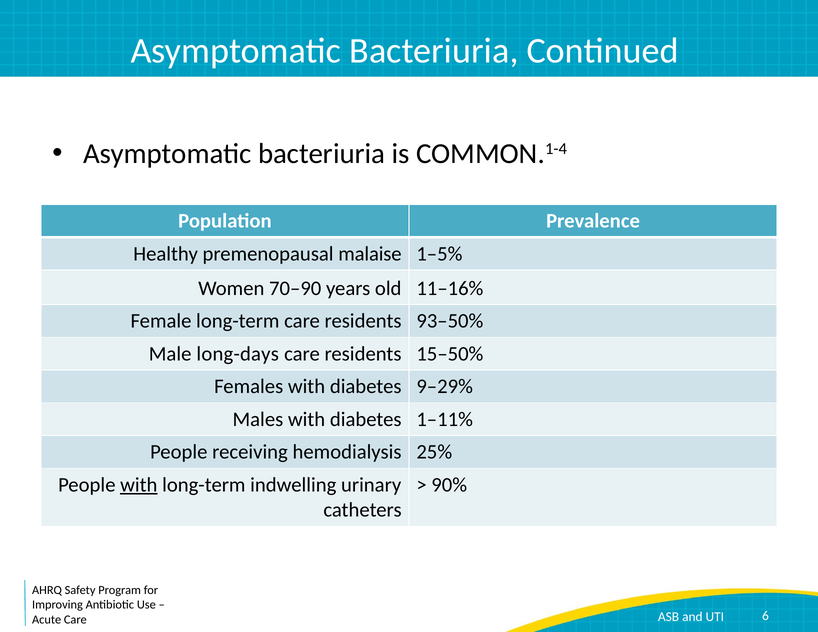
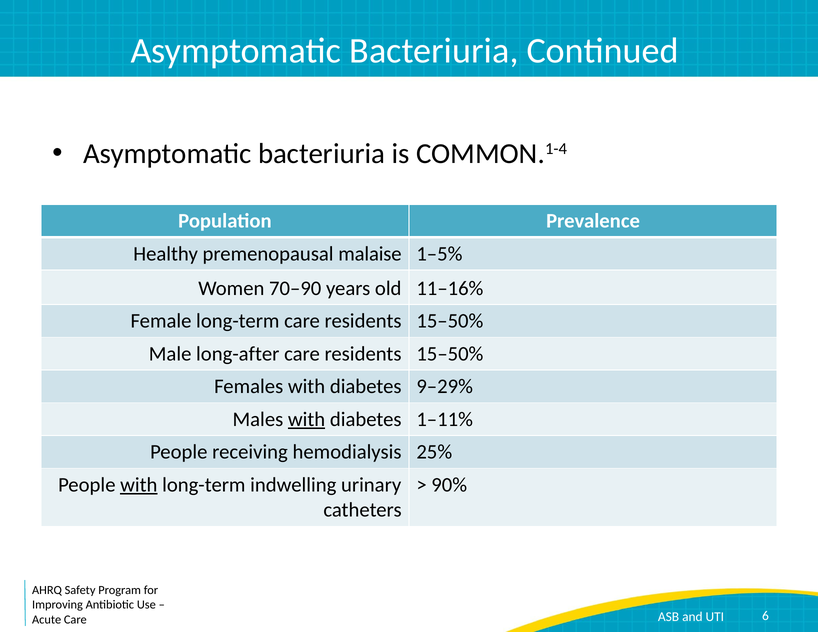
long-term care residents 93–50%: 93–50% -> 15–50%
long-days: long-days -> long-after
with at (307, 419) underline: none -> present
